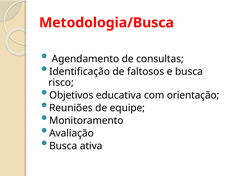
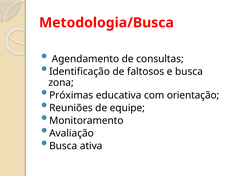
risco: risco -> zona
Objetivos: Objetivos -> Próximas
